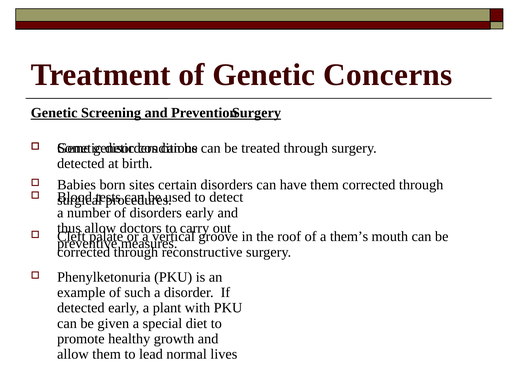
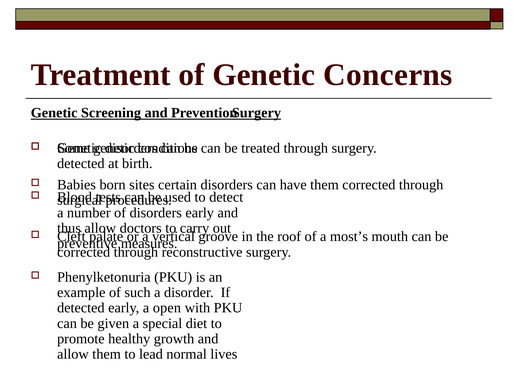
them’s: them’s -> most’s
plant: plant -> open
